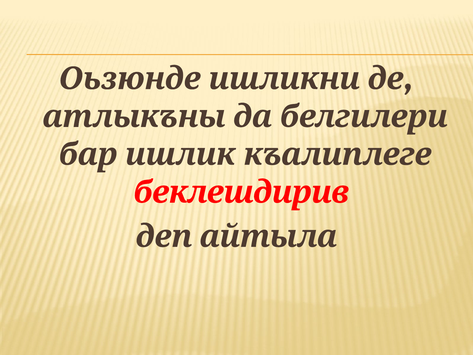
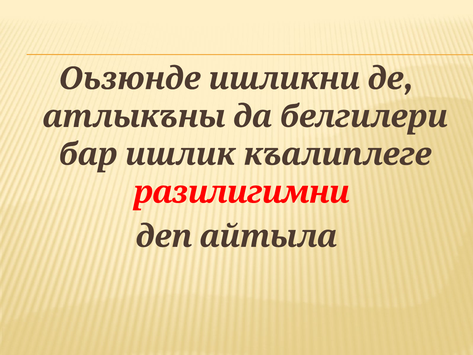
беклешдирив: беклешдирив -> разилигимни
